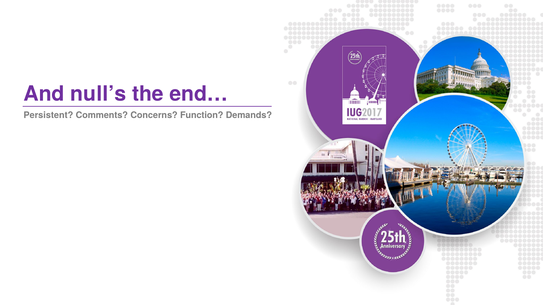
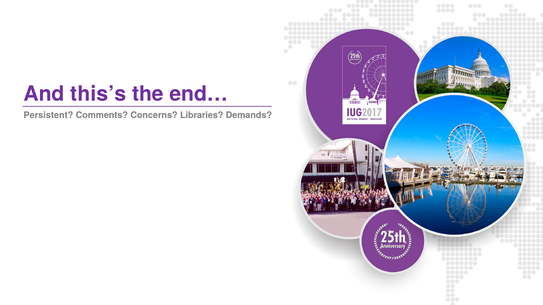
null’s: null’s -> this’s
Function: Function -> Libraries
